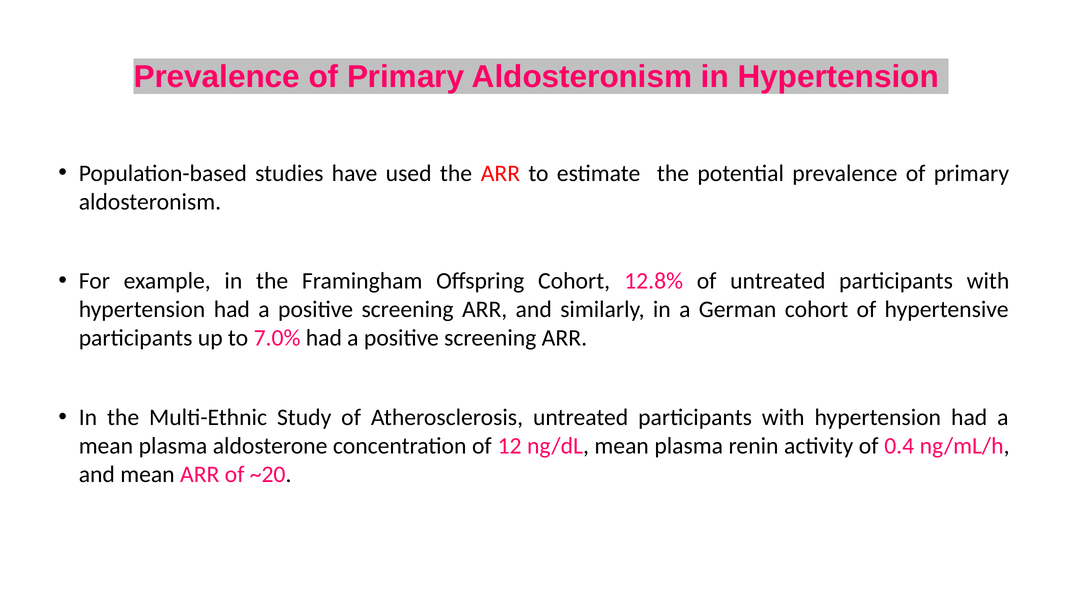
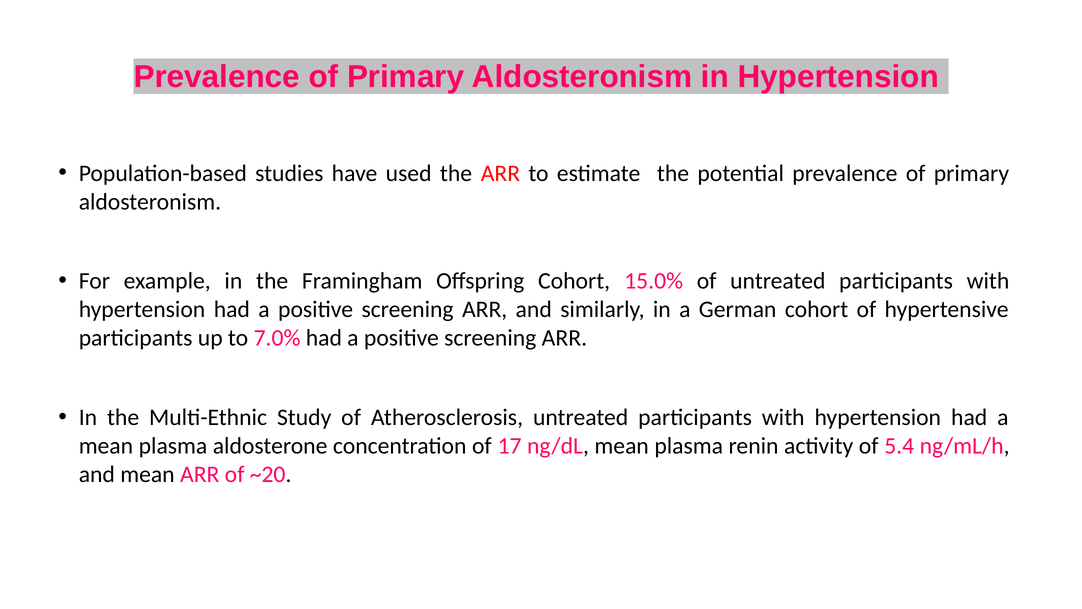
12.8%: 12.8% -> 15.0%
12: 12 -> 17
0.4: 0.4 -> 5.4
